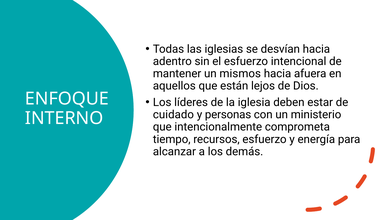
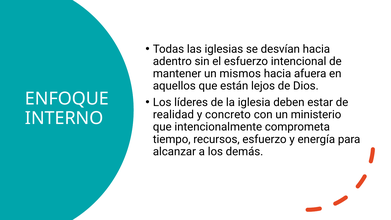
cuidado: cuidado -> realidad
personas: personas -> concreto
